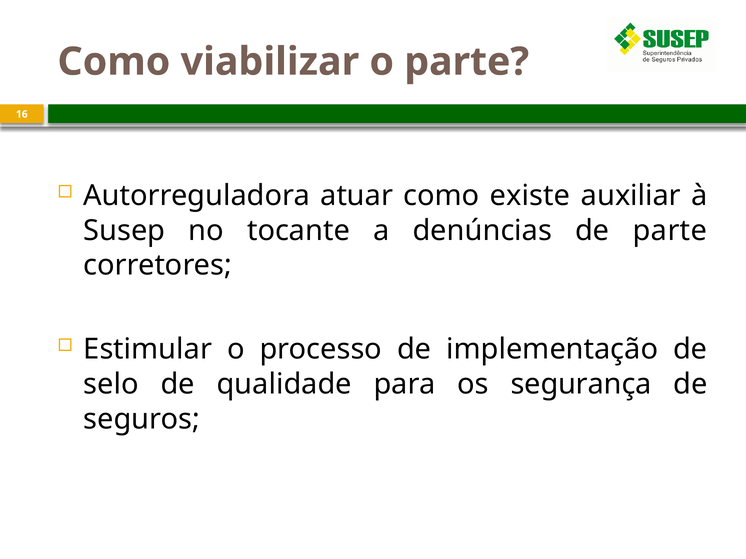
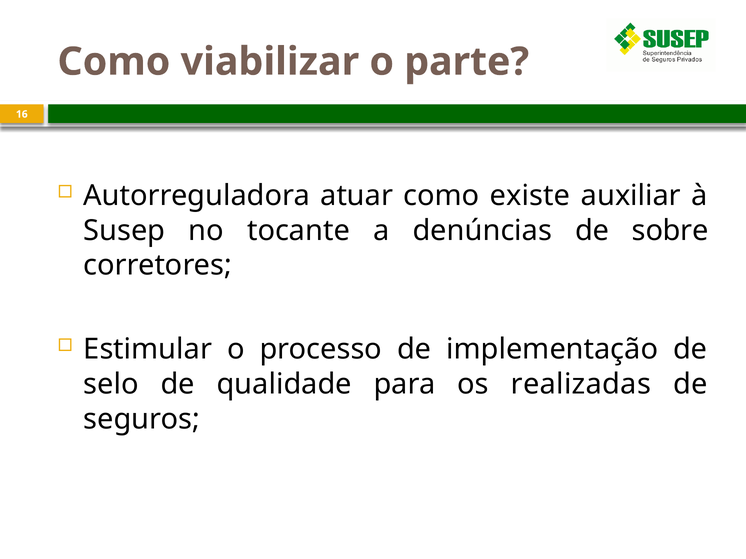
de parte: parte -> sobre
segurança: segurança -> realizadas
